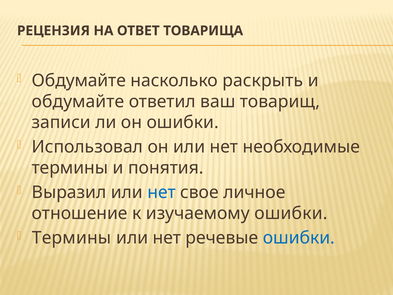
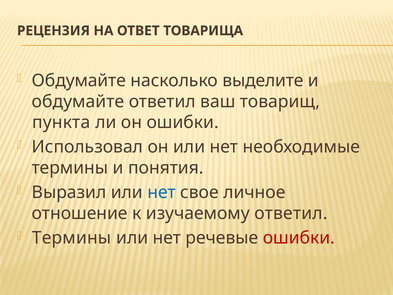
раскрыть: раскрыть -> выделите
записи: записи -> пункта
изучаемому ошибки: ошибки -> ответил
ошибки at (299, 238) colour: blue -> red
